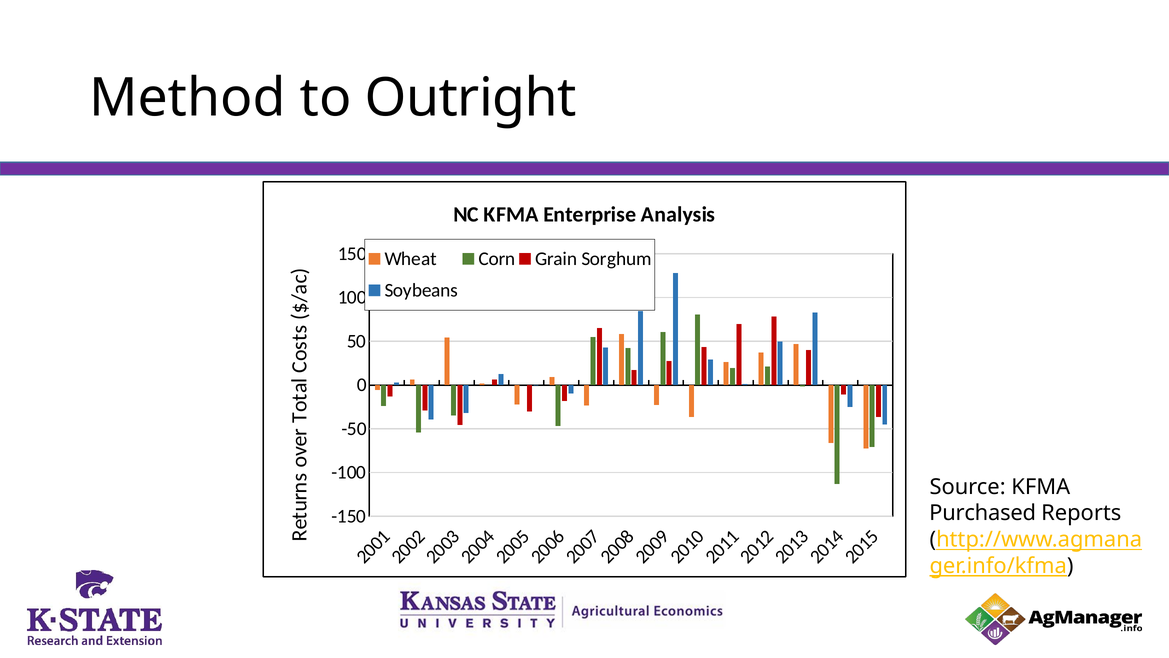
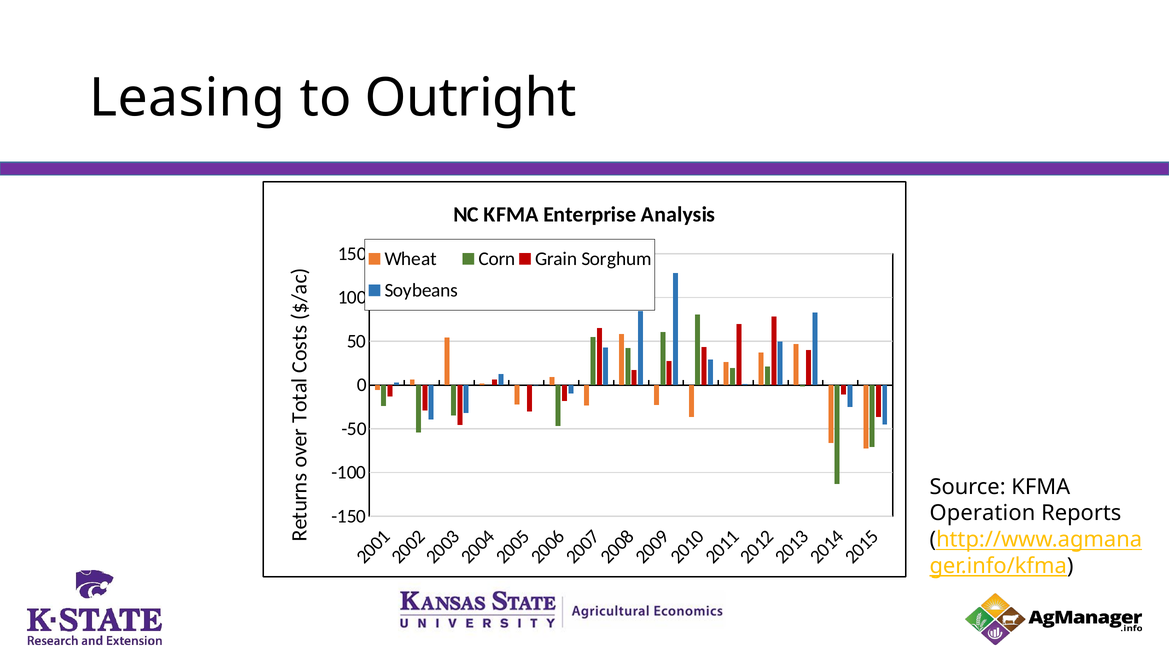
Method: Method -> Leasing
Purchased: Purchased -> Operation
